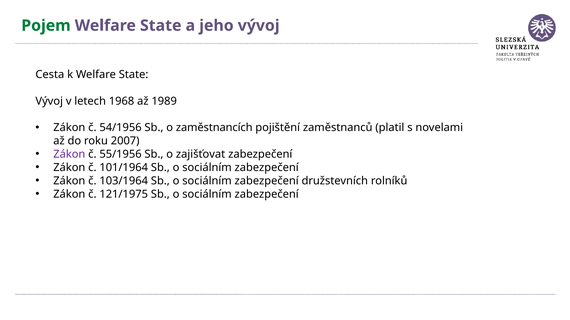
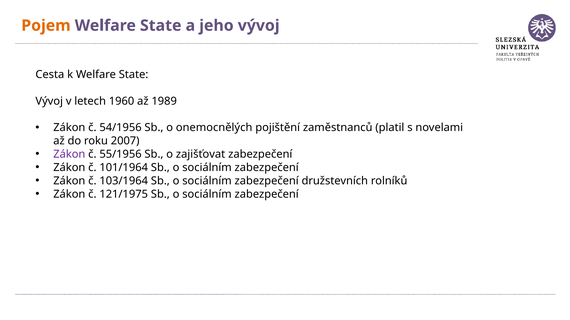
Pojem colour: green -> orange
1968: 1968 -> 1960
zaměstnancích: zaměstnancích -> onemocnělých
